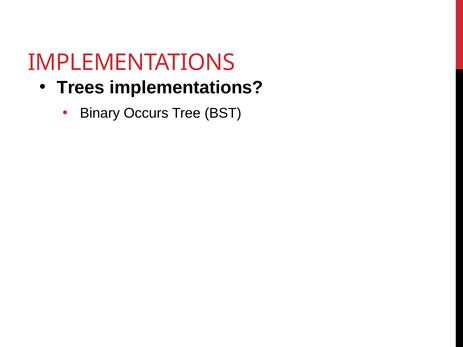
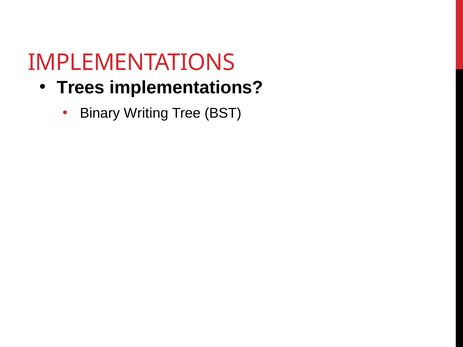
Occurs: Occurs -> Writing
